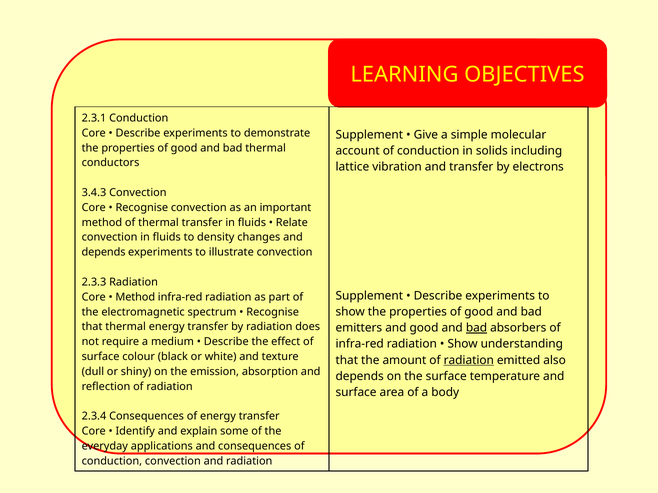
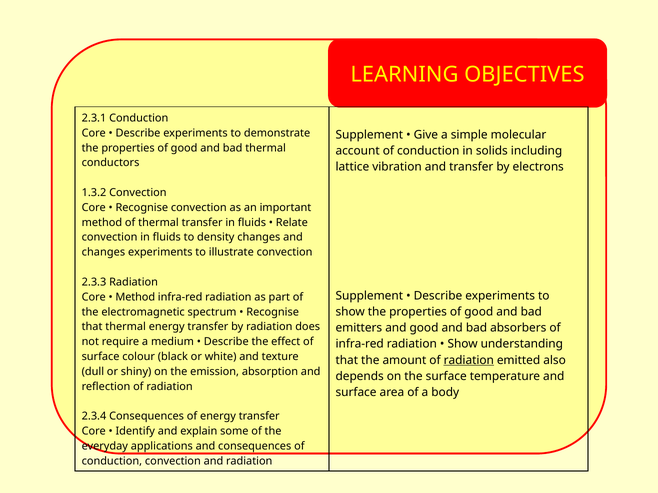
3.4.3: 3.4.3 -> 1.3.2
depends at (104, 253): depends -> changes
bad at (477, 328) underline: present -> none
